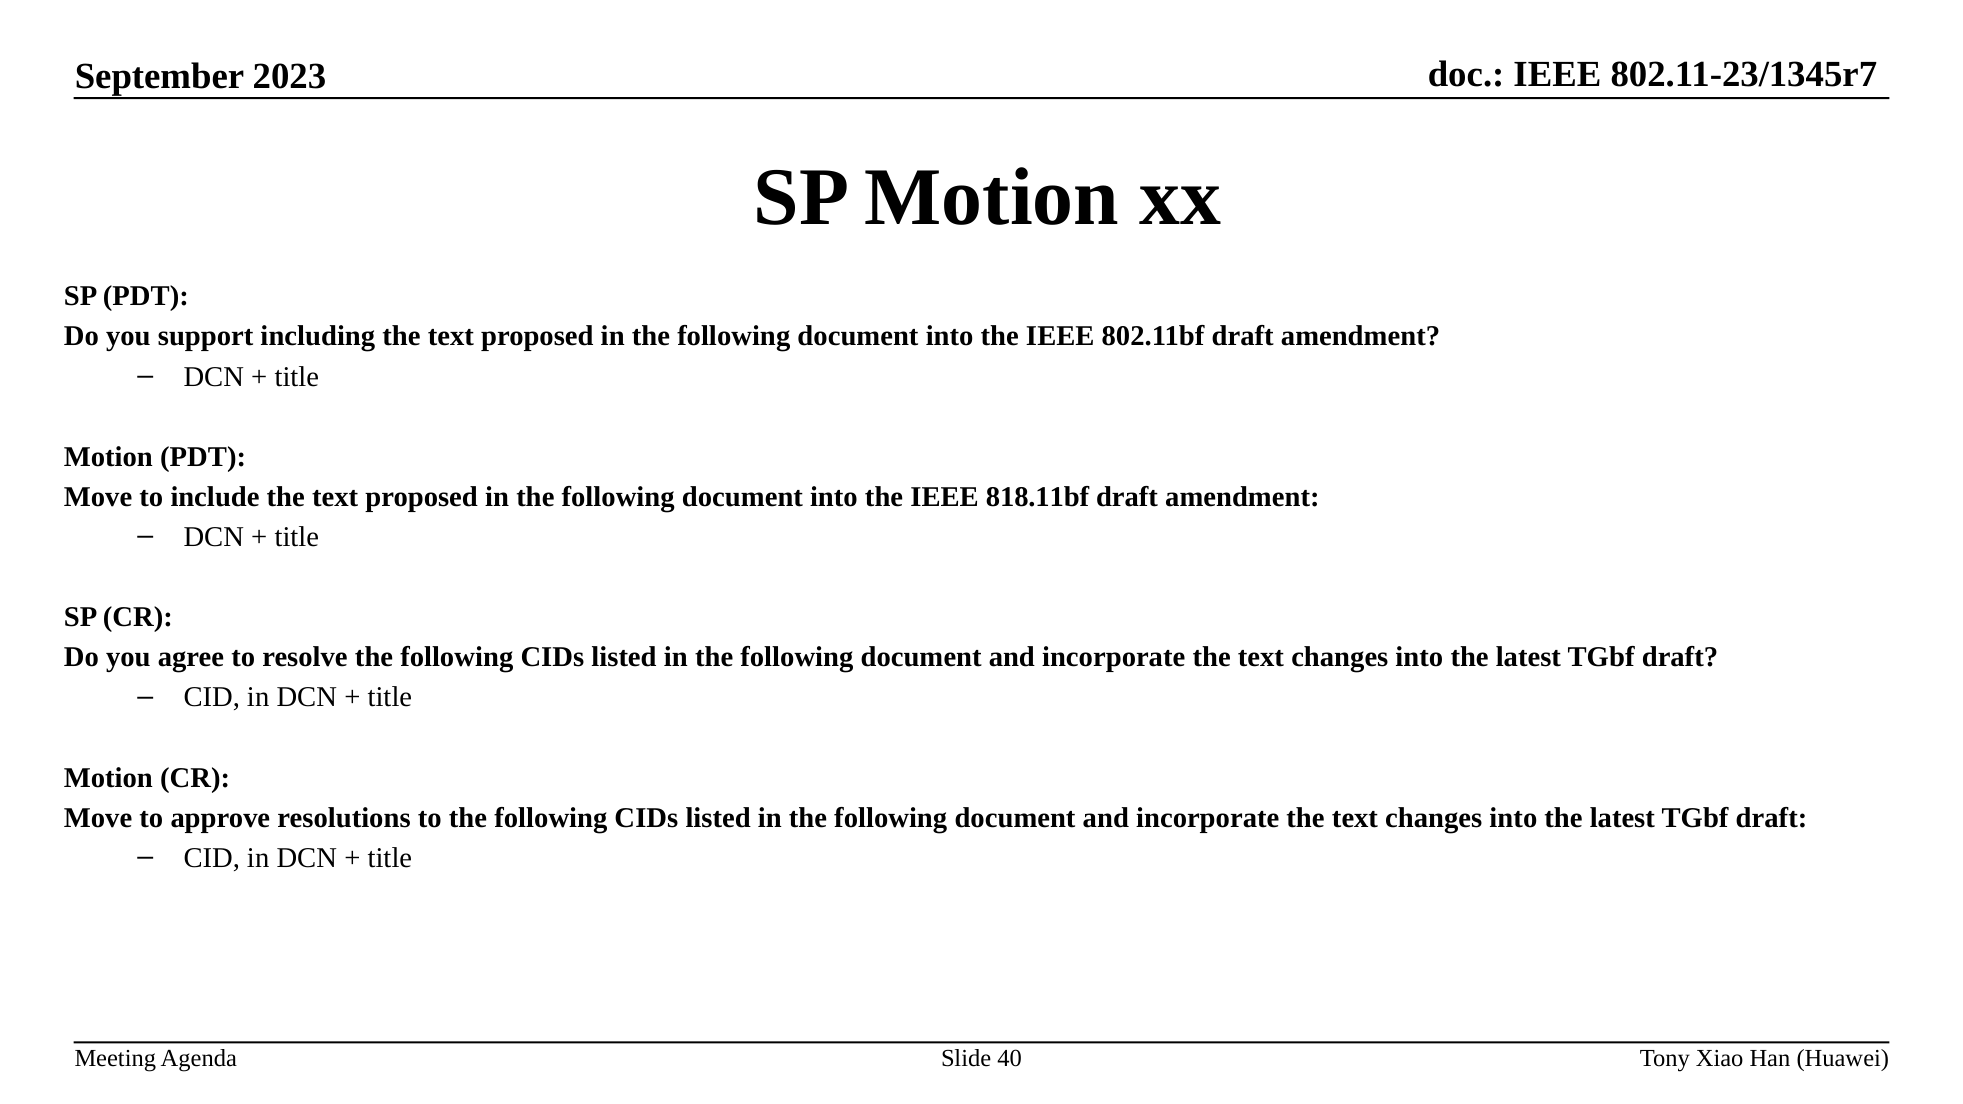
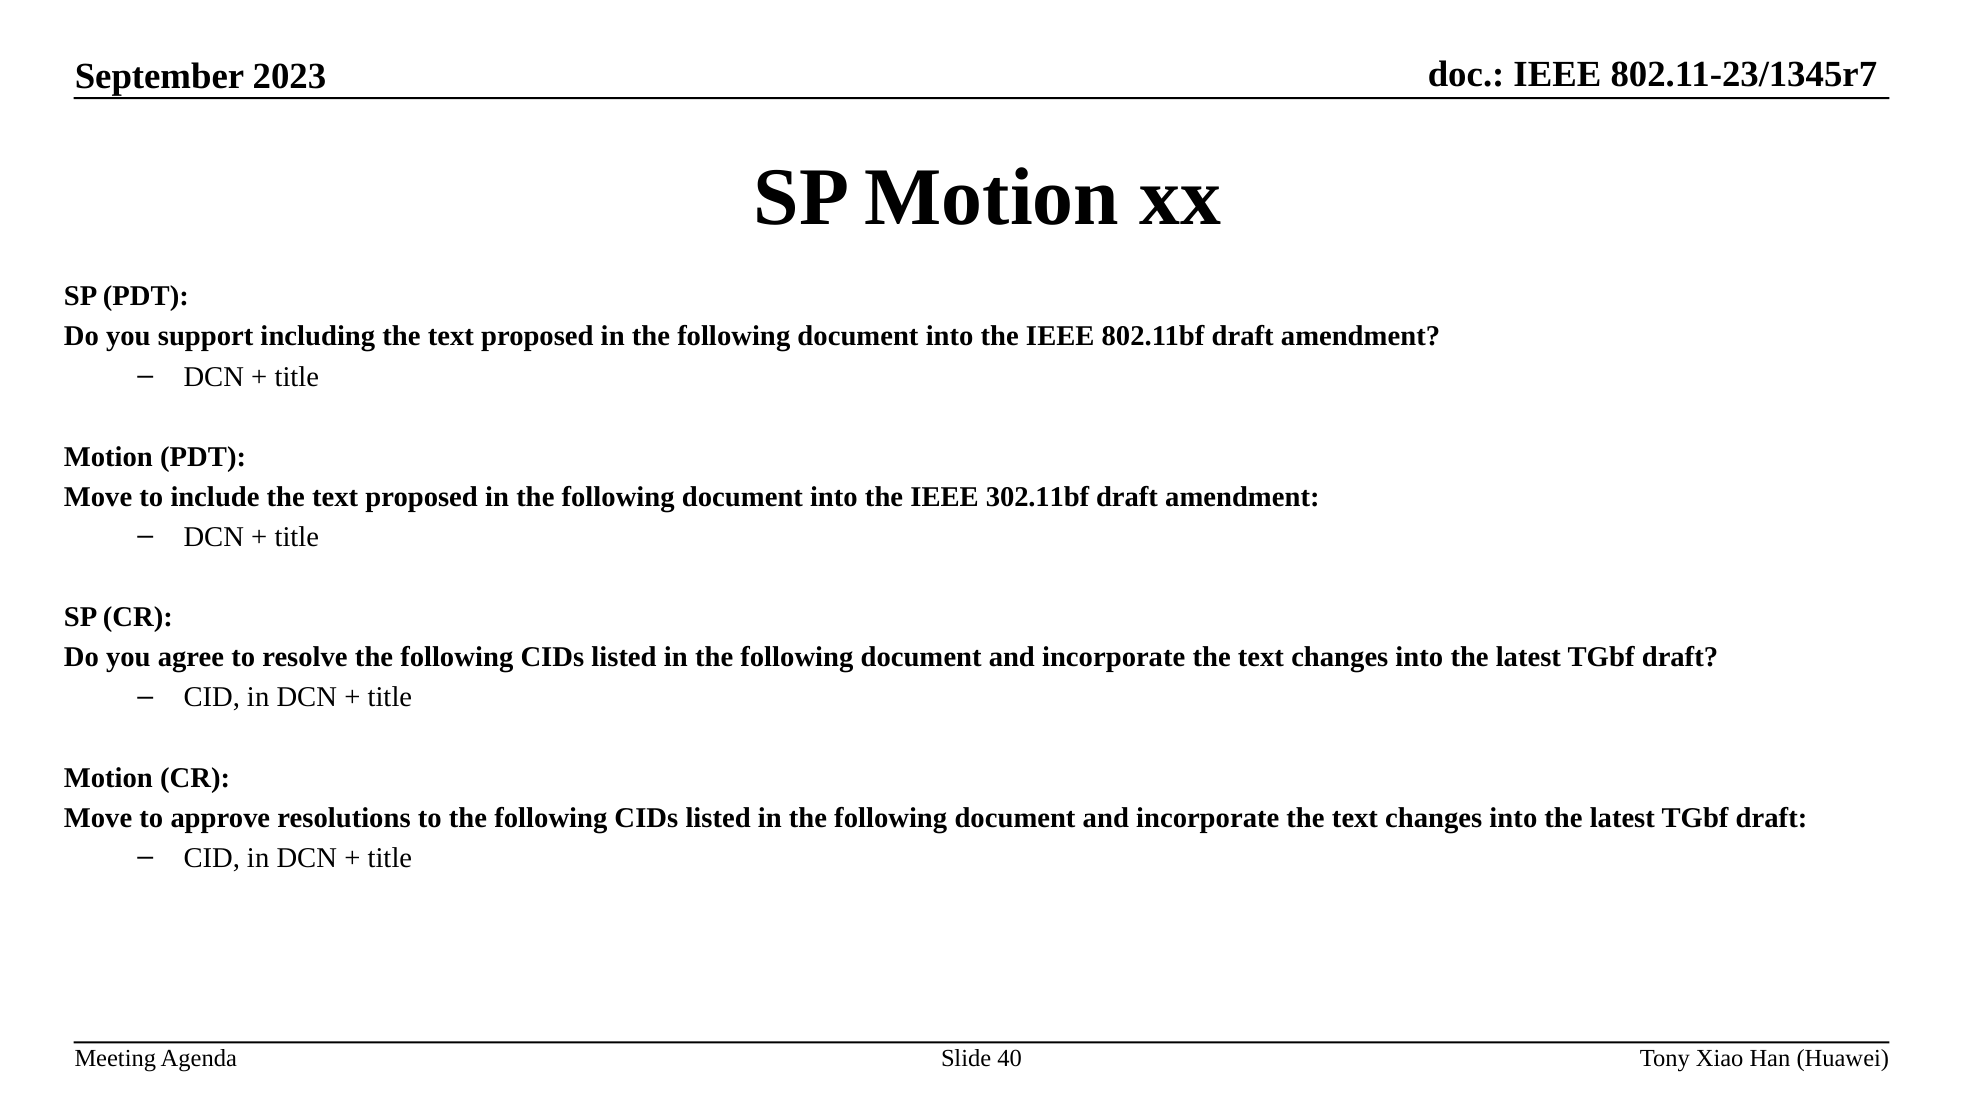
818.11bf: 818.11bf -> 302.11bf
